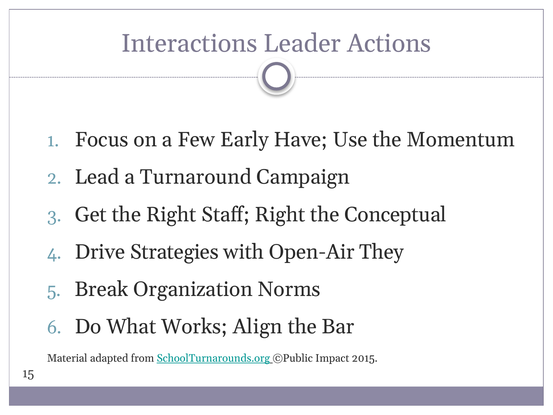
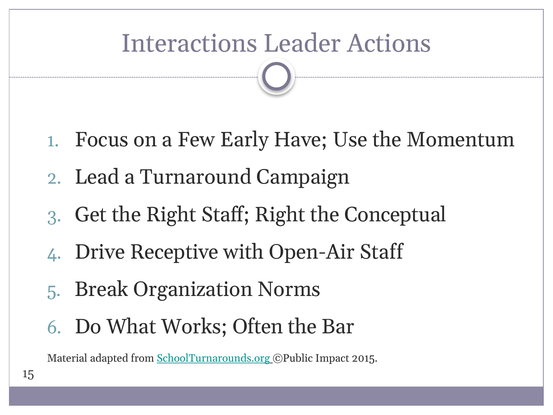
Strategies: Strategies -> Receptive
Open-Air They: They -> Staff
Align: Align -> Often
